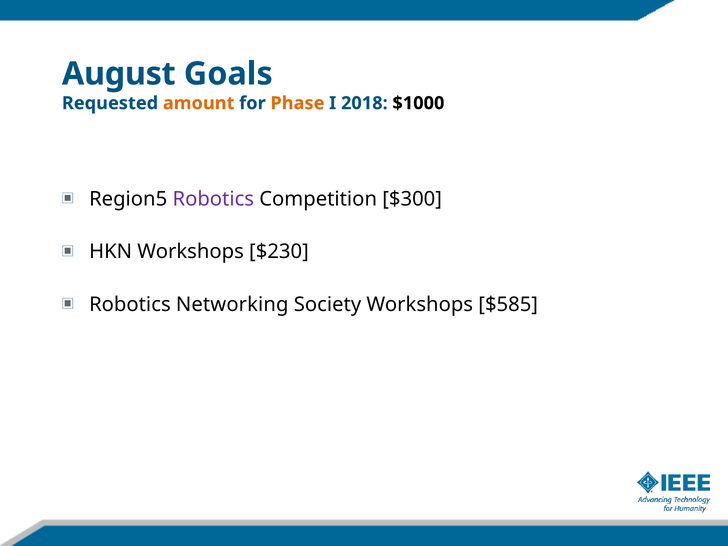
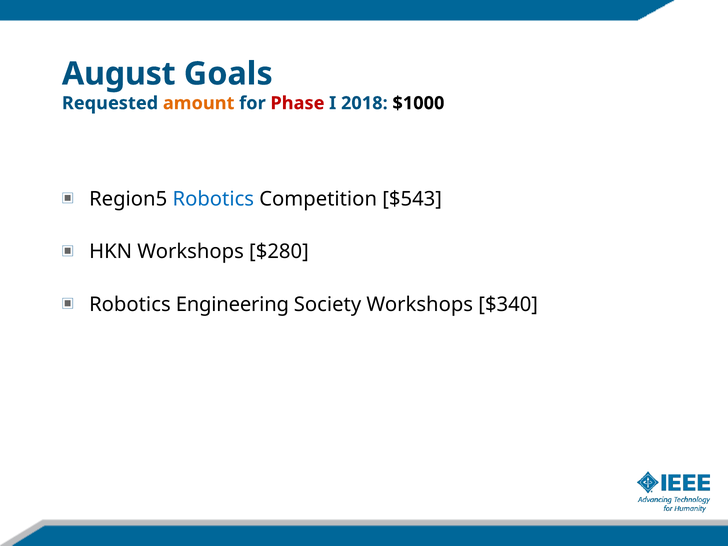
Phase colour: orange -> red
Robotics at (213, 199) colour: purple -> blue
$300: $300 -> $543
$230: $230 -> $280
Networking: Networking -> Engineering
$585: $585 -> $340
